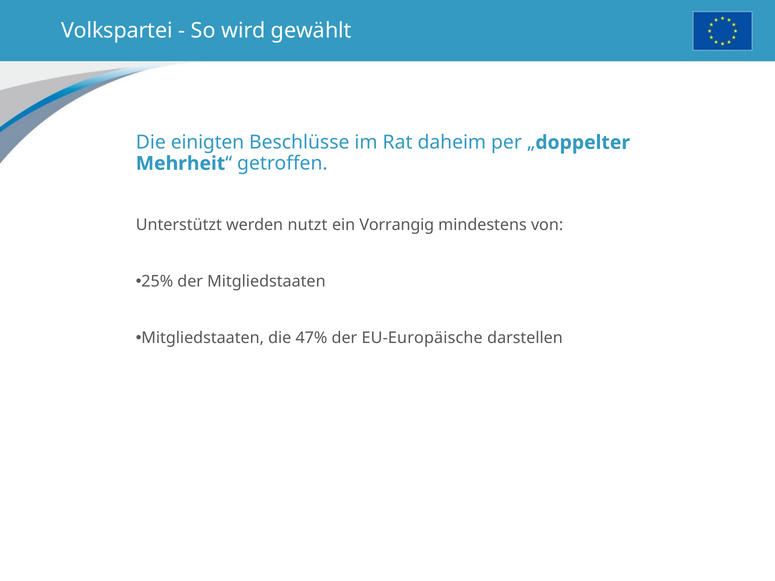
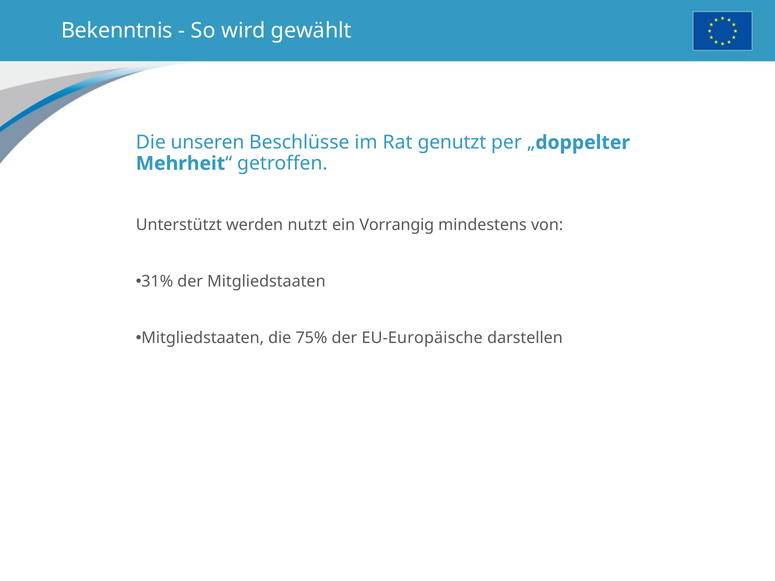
Volkspartei: Volkspartei -> Bekenntnis
einigten: einigten -> unseren
daheim: daheim -> genutzt
25%: 25% -> 31%
47%: 47% -> 75%
